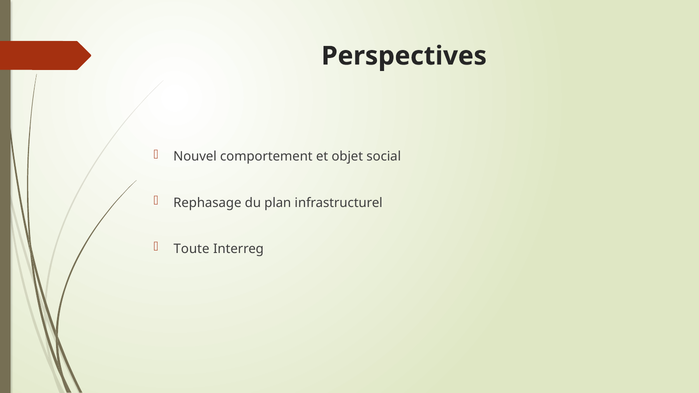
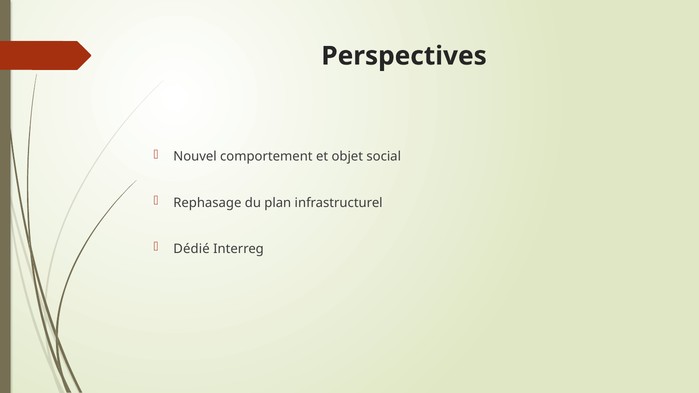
Toute: Toute -> Dédié
